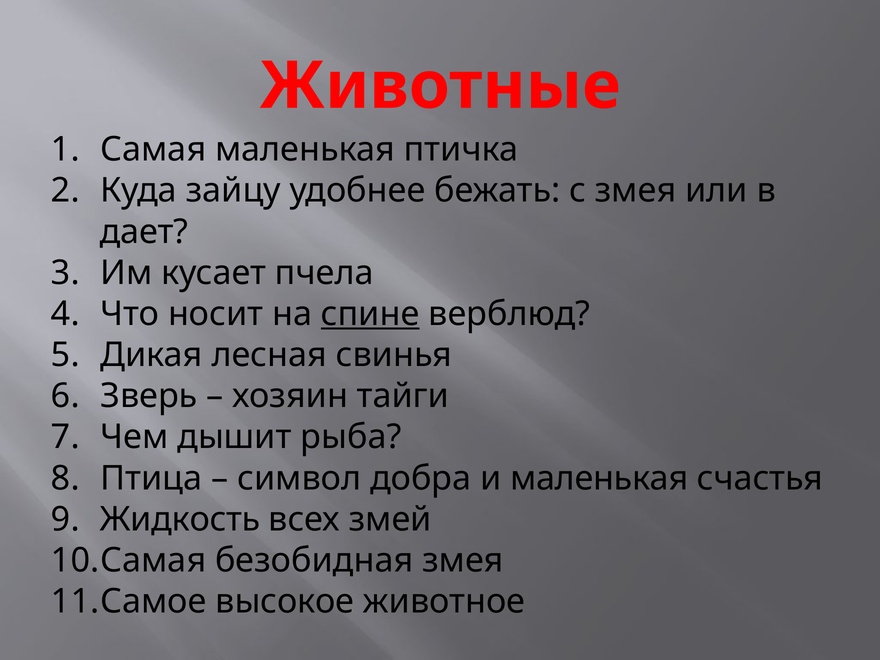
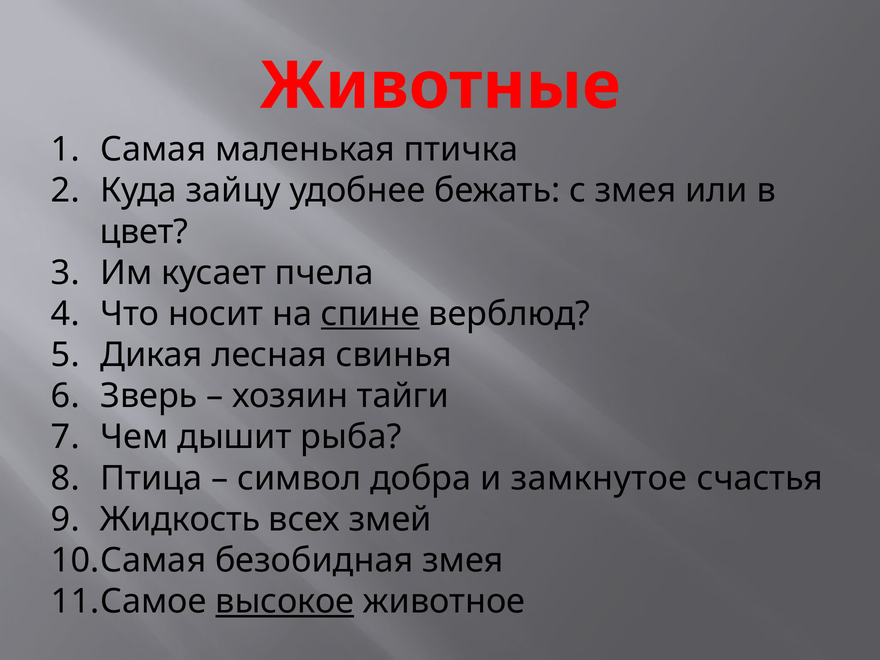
дает: дает -> цвет
и маленькая: маленькая -> замкнутое
высокое underline: none -> present
